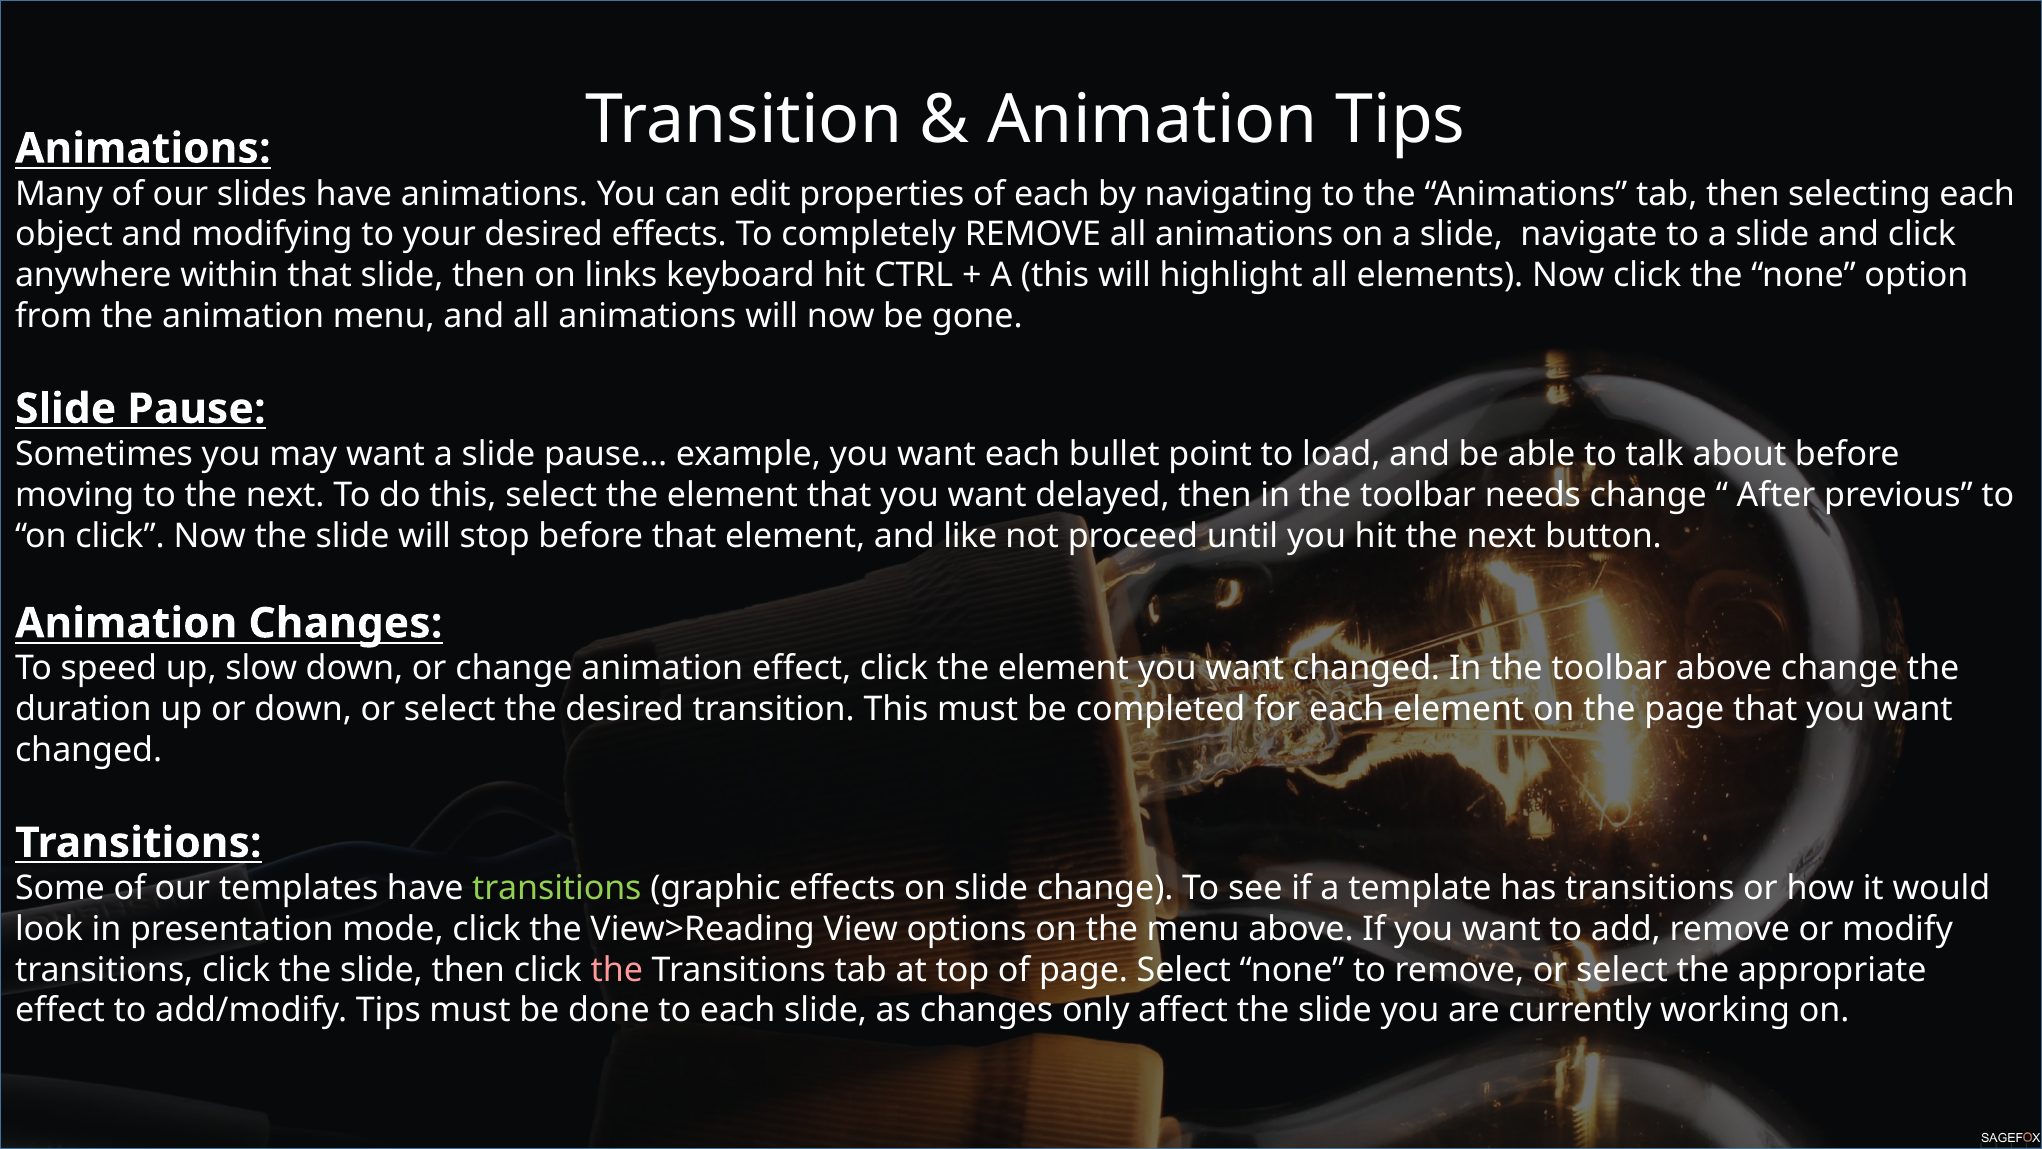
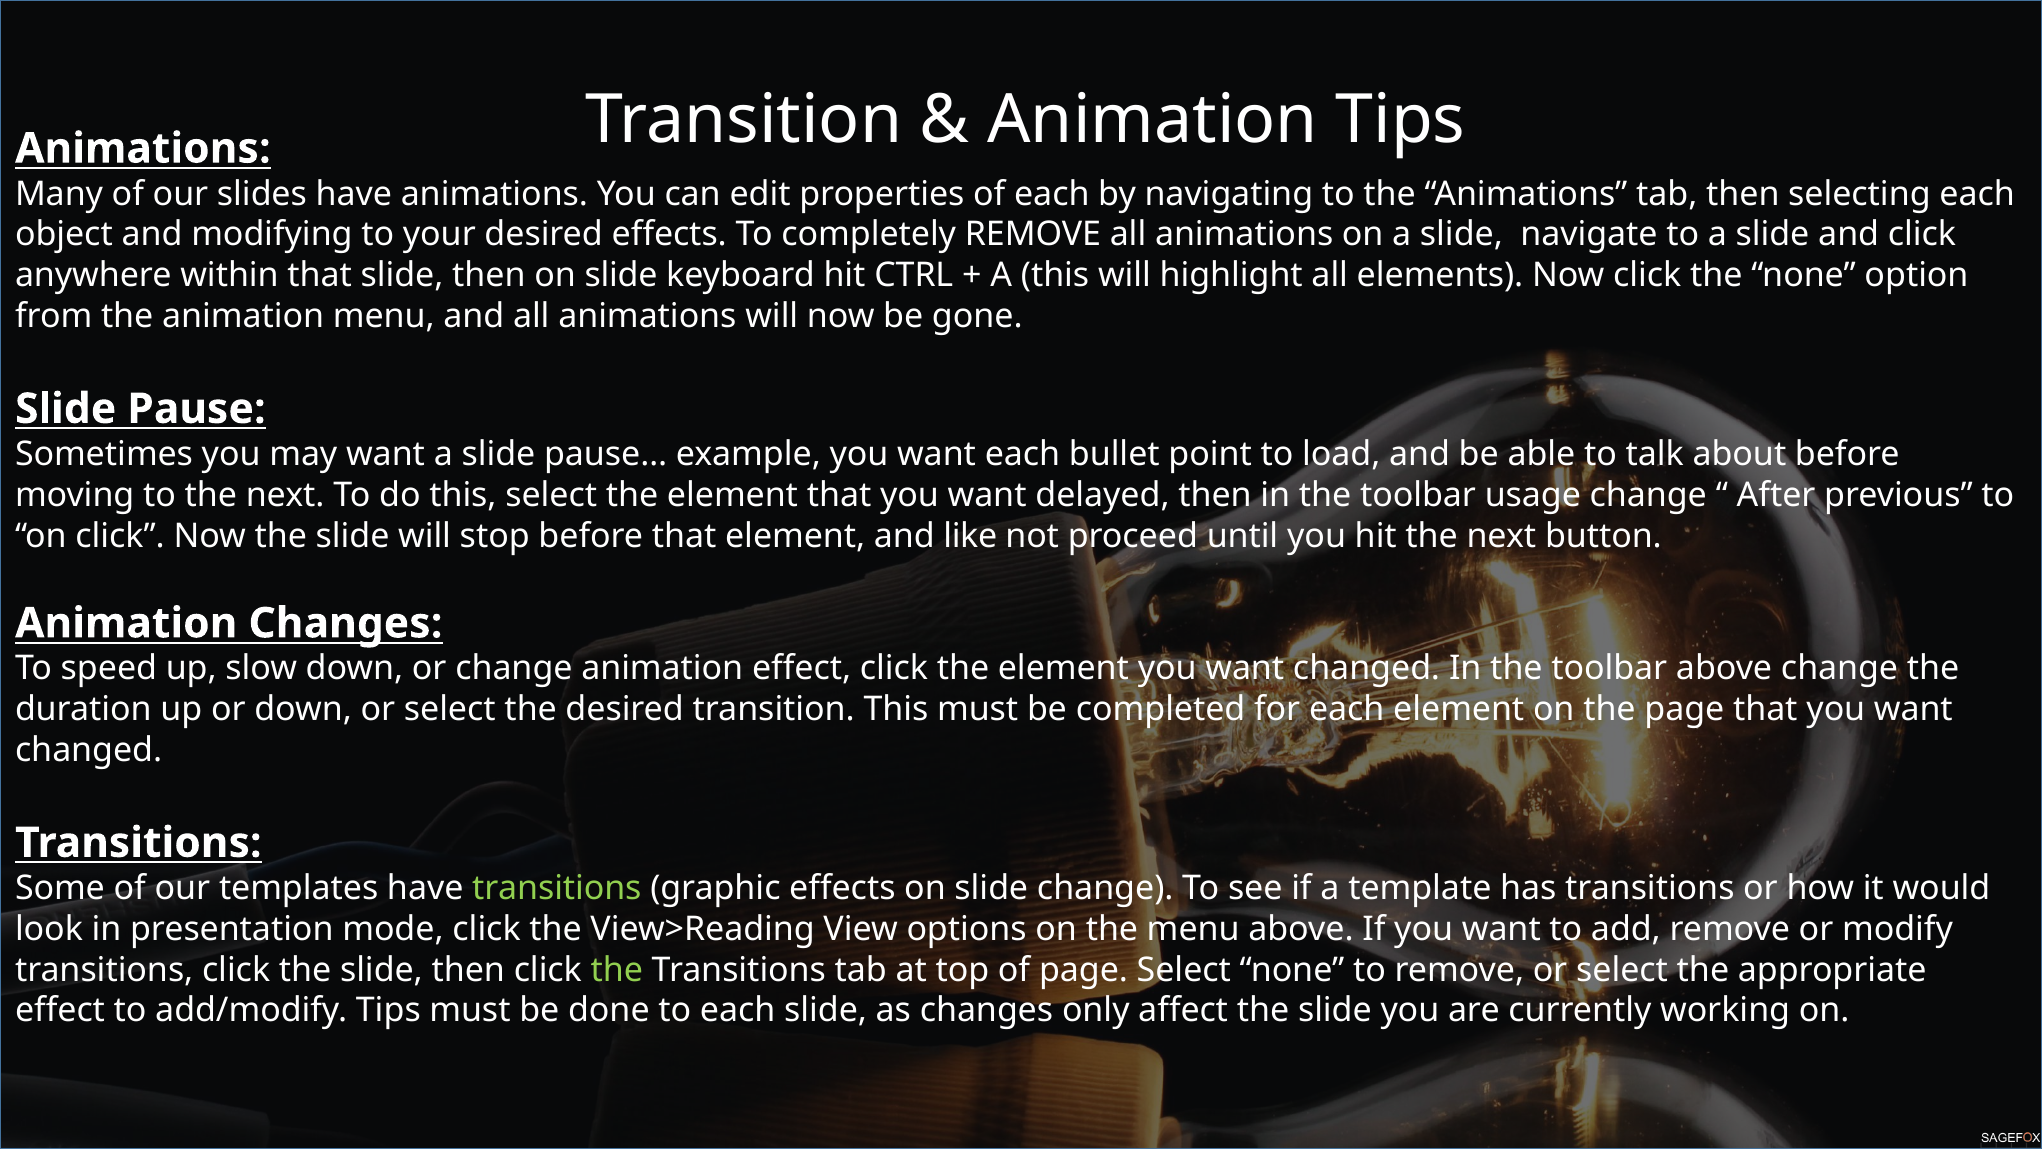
then on links: links -> slide
needs: needs -> usage
the at (617, 970) colour: pink -> light green
